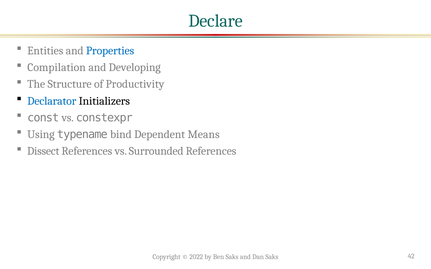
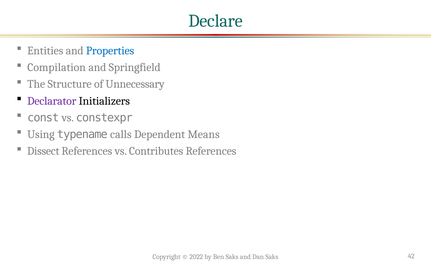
Developing: Developing -> Springfield
Productivity: Productivity -> Unnecessary
Declarator colour: blue -> purple
bind: bind -> calls
Surrounded: Surrounded -> Contributes
